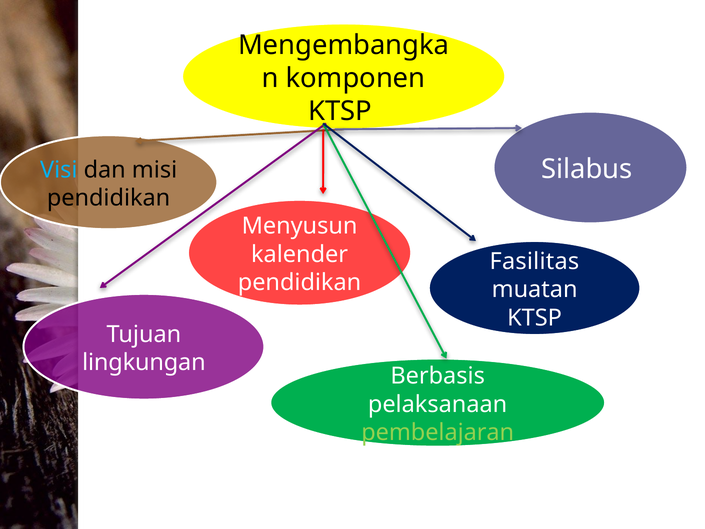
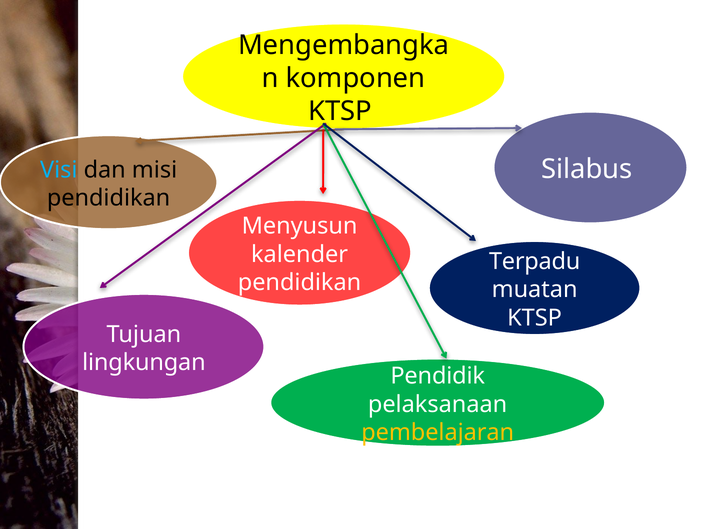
Fasilitas: Fasilitas -> Terpadu
Berbasis: Berbasis -> Pendidik
pembelajaran colour: light green -> yellow
